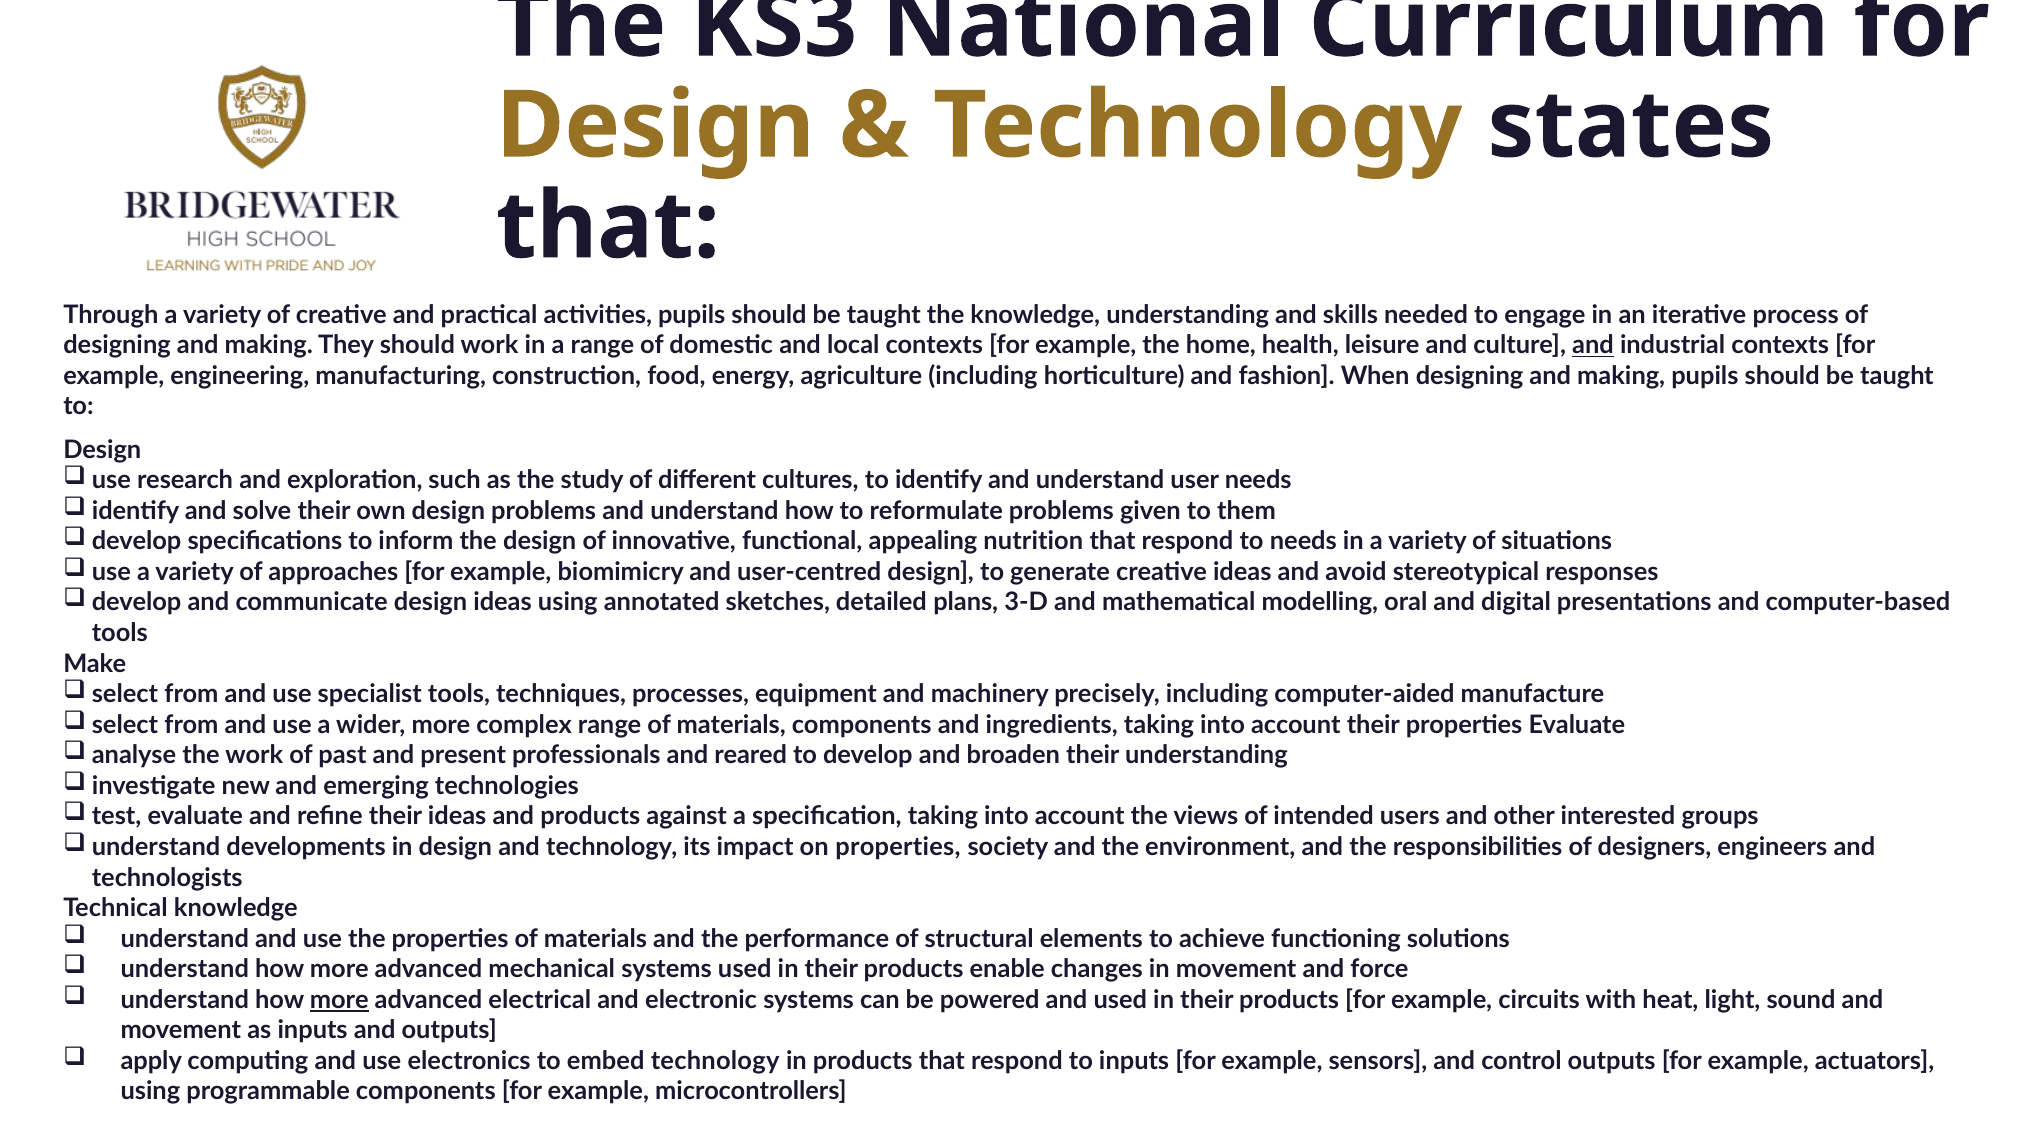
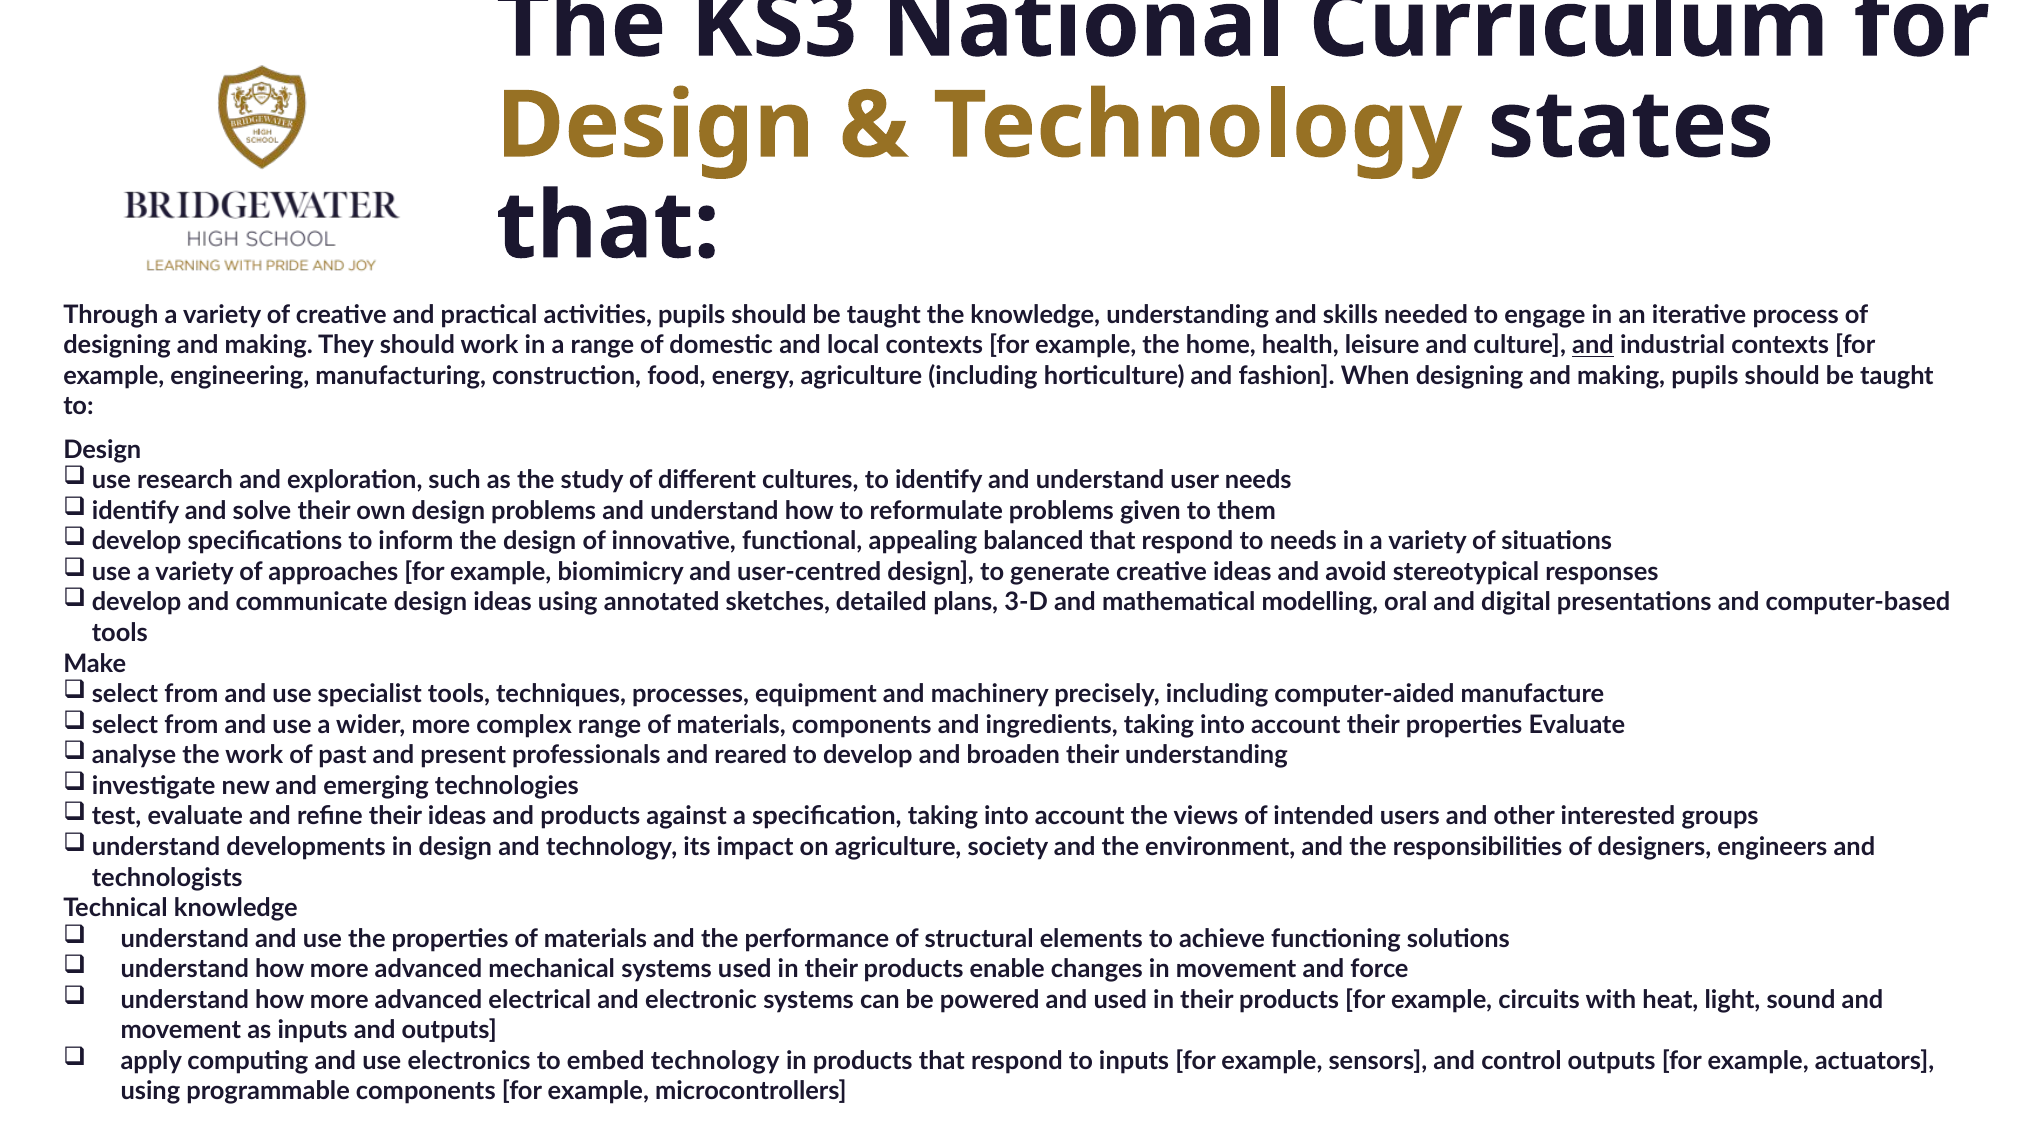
nutrition: nutrition -> balanced
on properties: properties -> agriculture
more at (339, 1000) underline: present -> none
